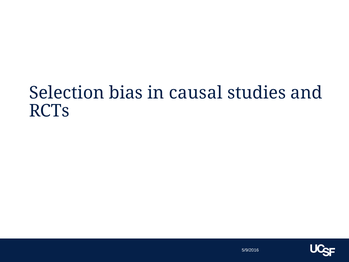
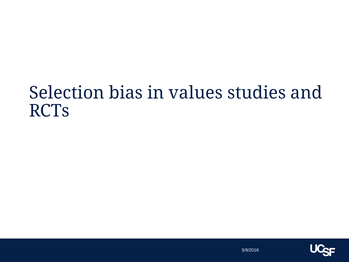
causal: causal -> values
